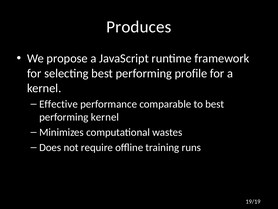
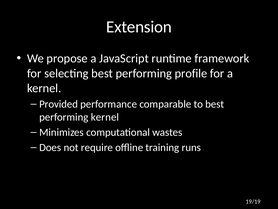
Produces: Produces -> Extension
Effective: Effective -> Provided
